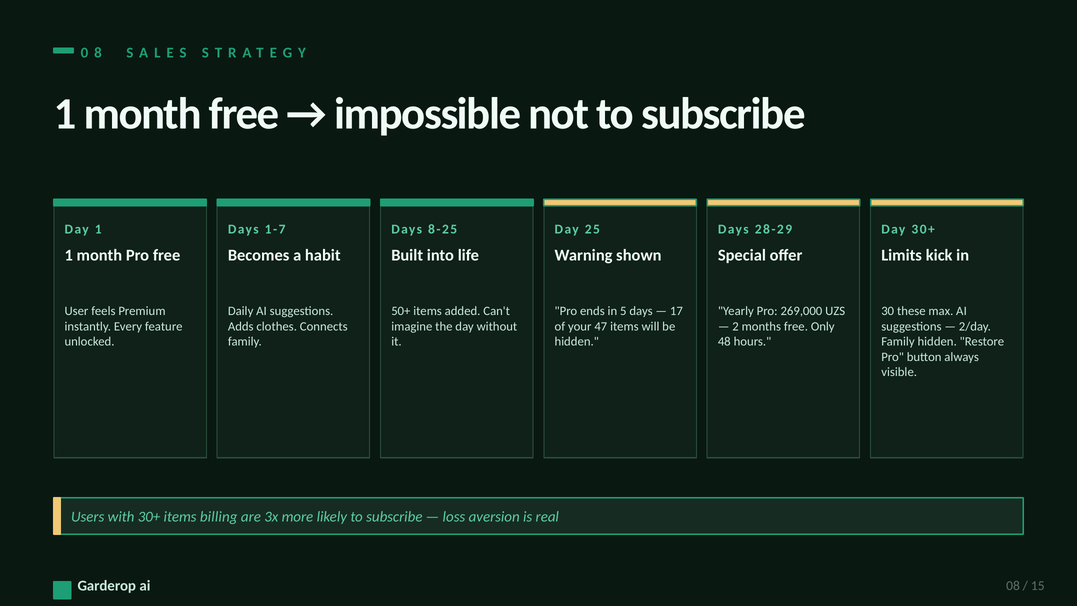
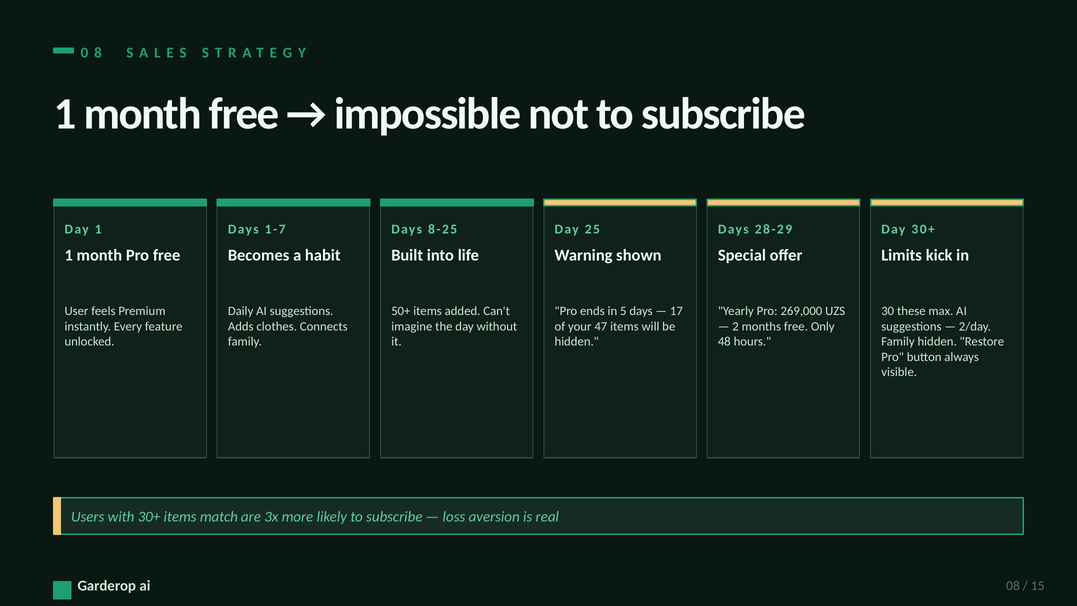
billing: billing -> match
